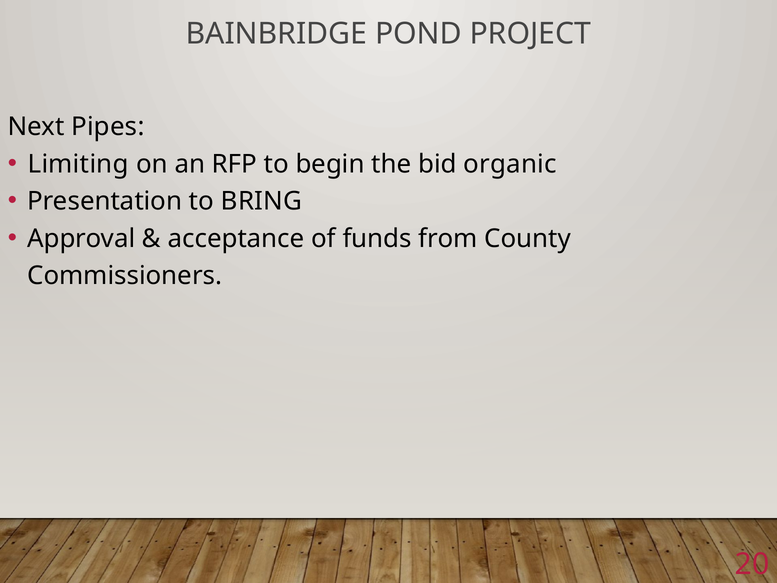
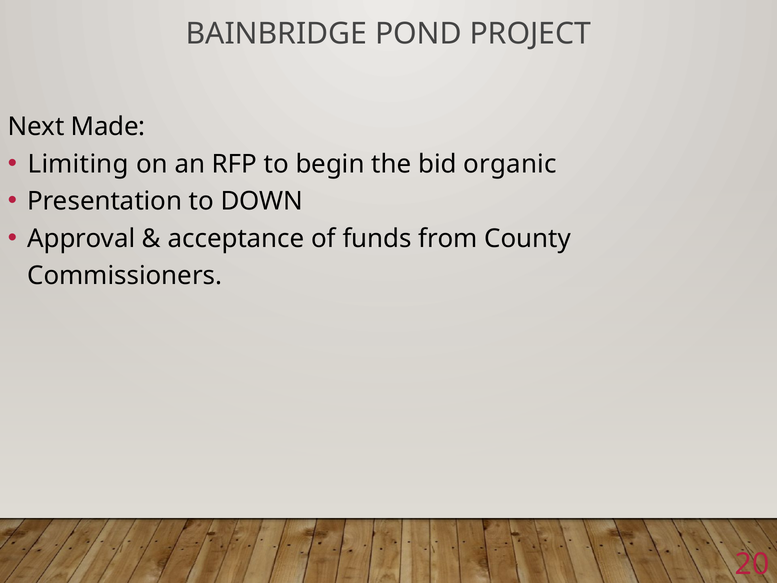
Pipes: Pipes -> Made
BRING: BRING -> DOWN
